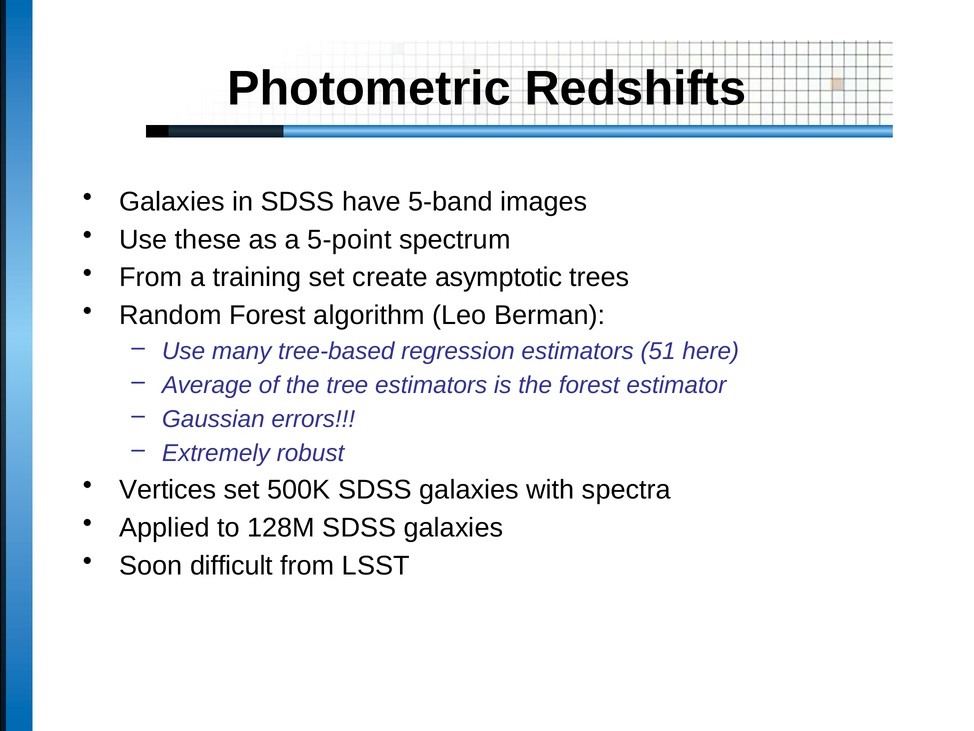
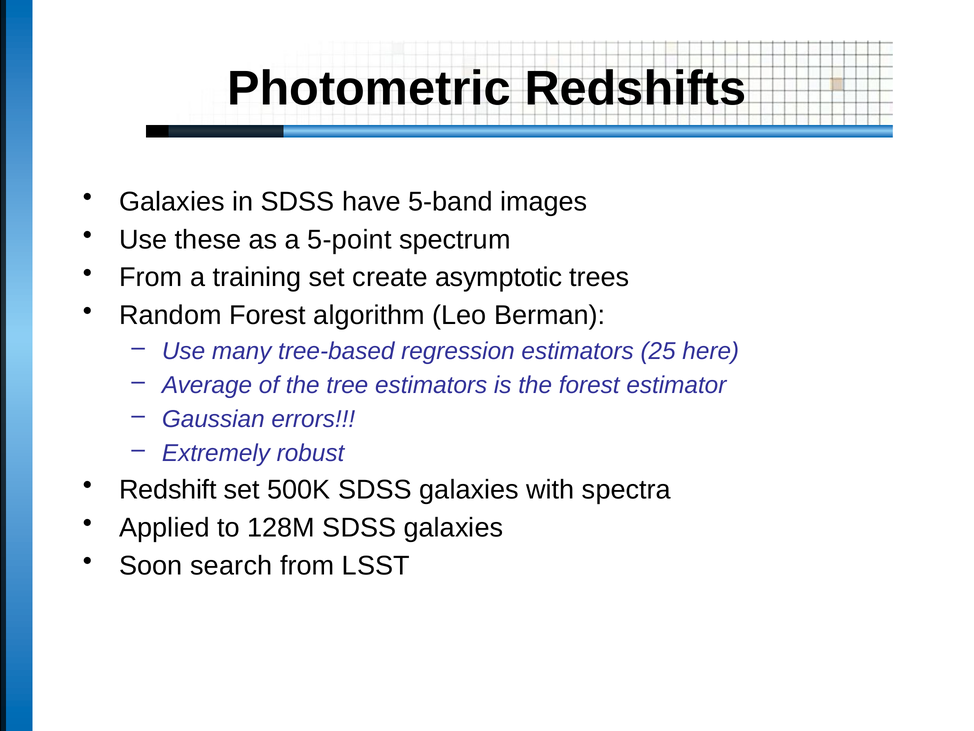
51: 51 -> 25
Vertices: Vertices -> Redshift
difficult: difficult -> search
